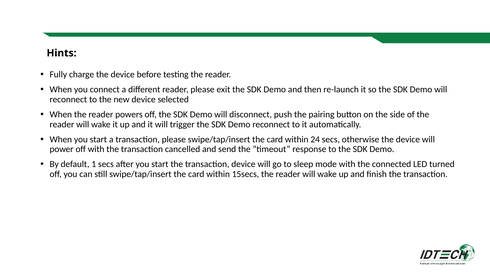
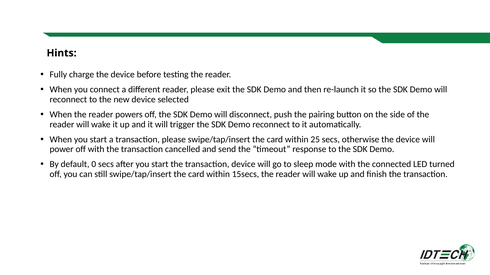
24: 24 -> 25
1: 1 -> 0
